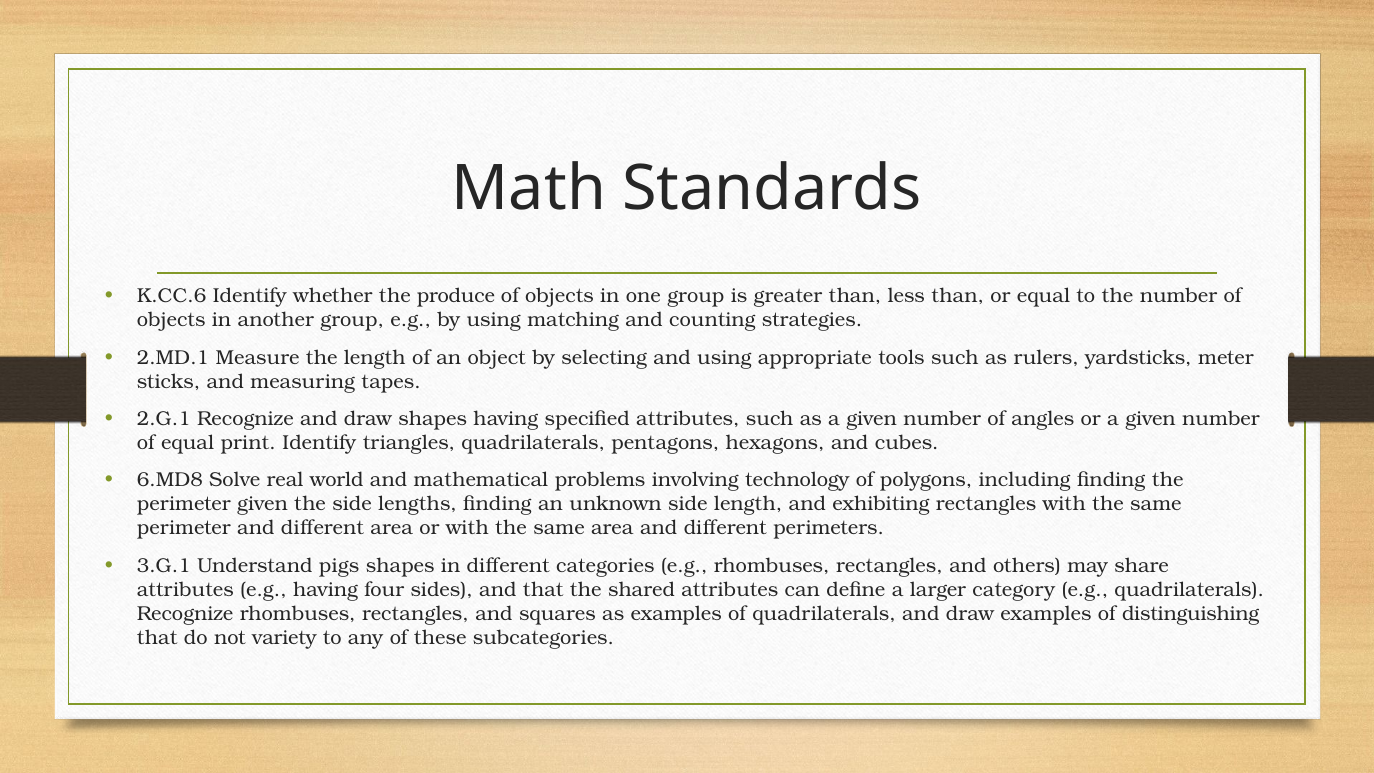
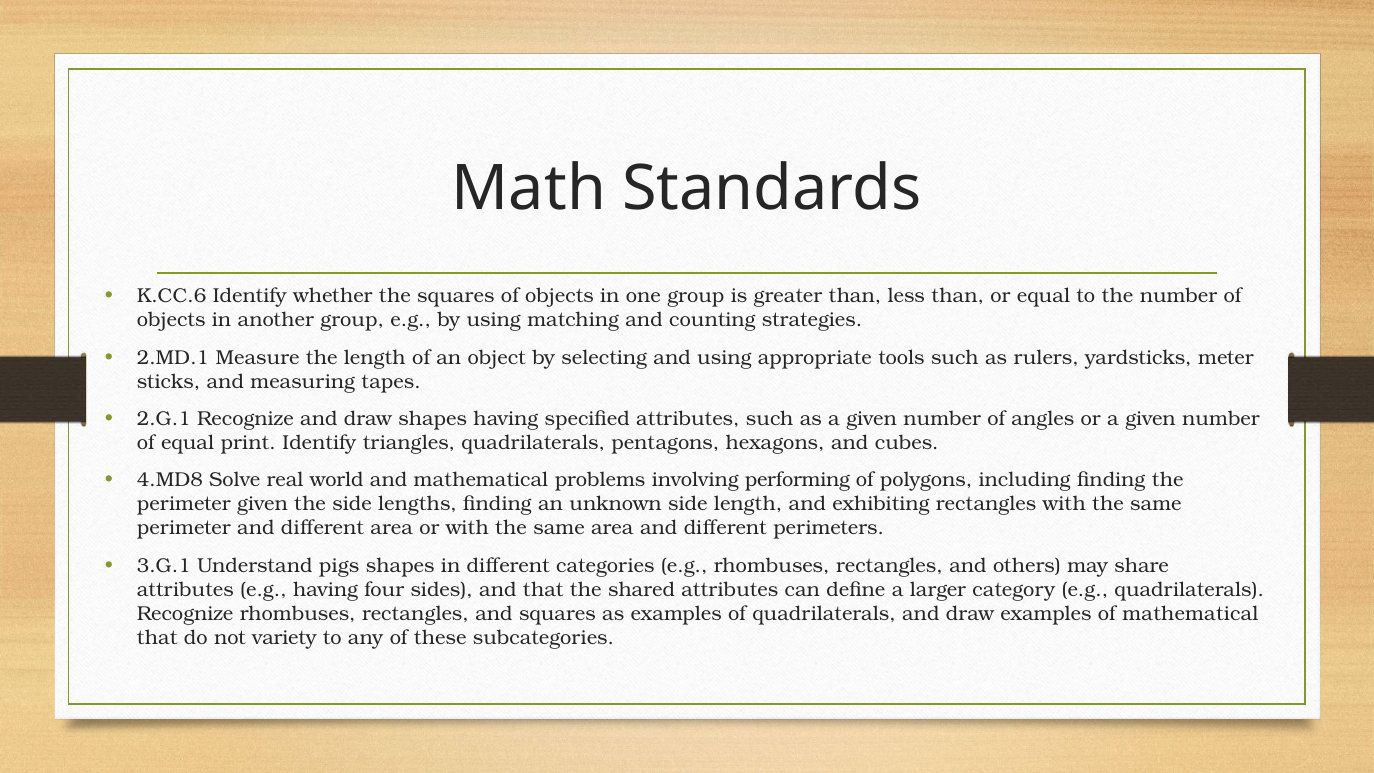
the produce: produce -> squares
6.MD8: 6.MD8 -> 4.MD8
technology: technology -> performing
of distinguishing: distinguishing -> mathematical
